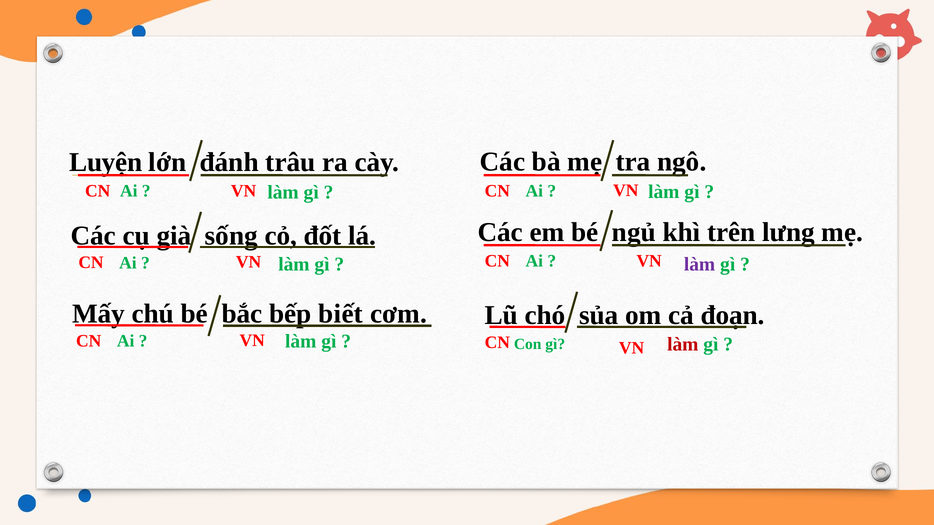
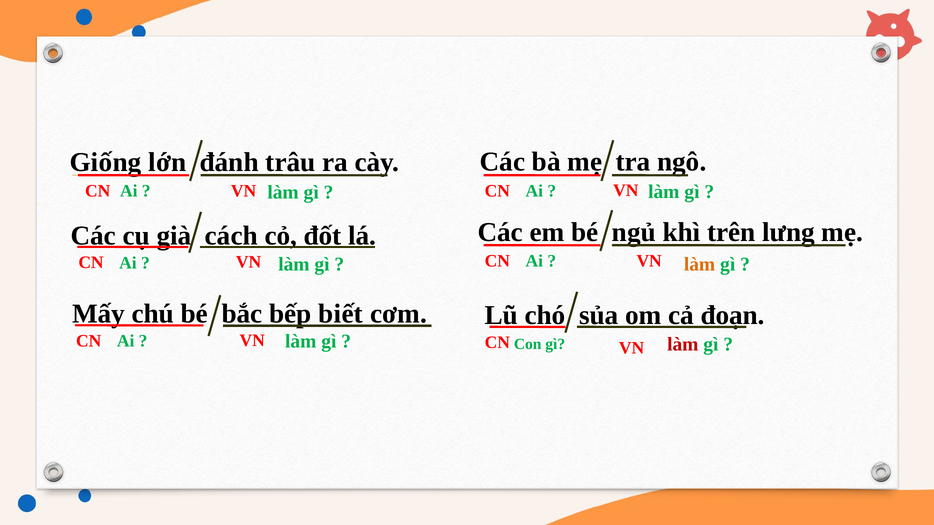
Luyện: Luyện -> Giống
sống: sống -> cách
làm at (700, 264) colour: purple -> orange
